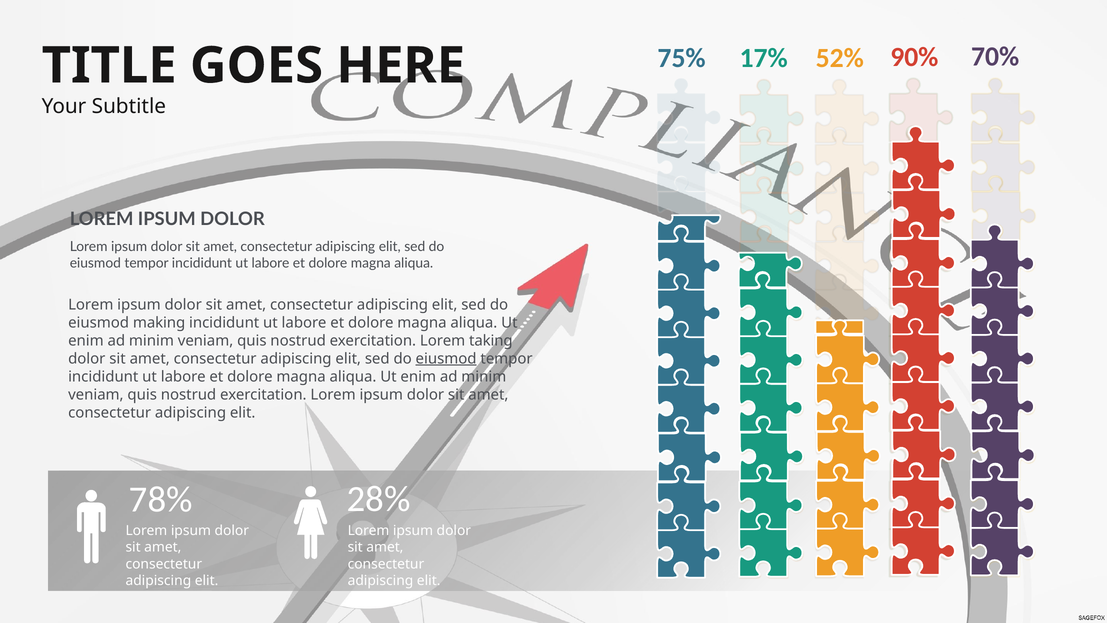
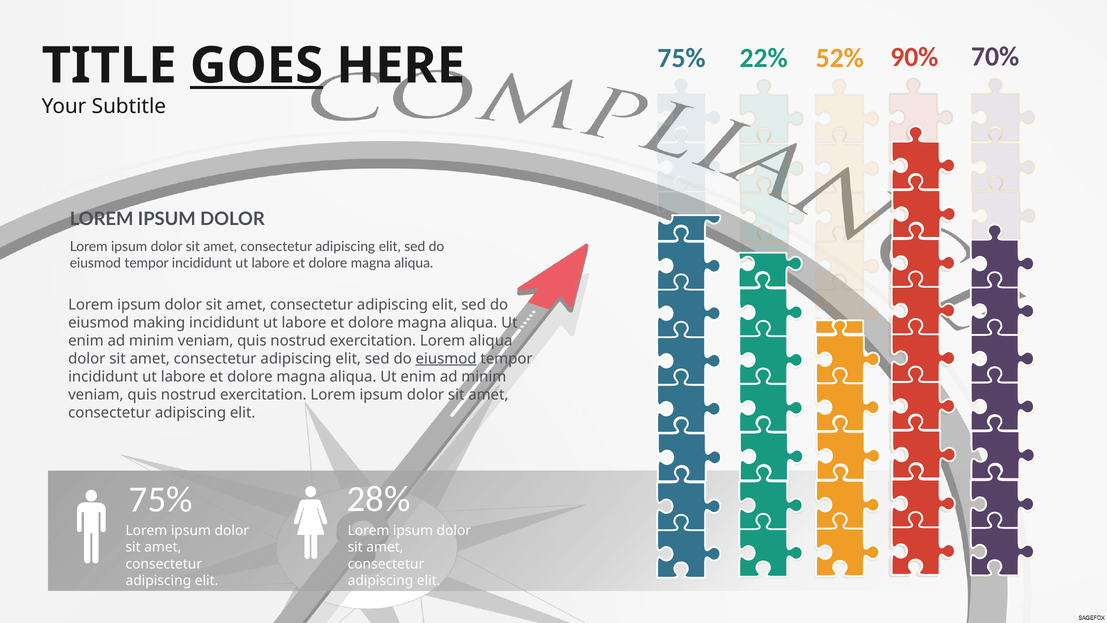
17%: 17% -> 22%
GOES underline: none -> present
Lorem taking: taking -> aliqua
78% at (161, 499): 78% -> 75%
